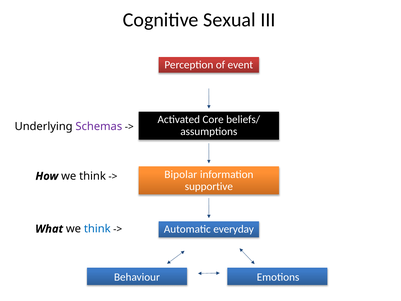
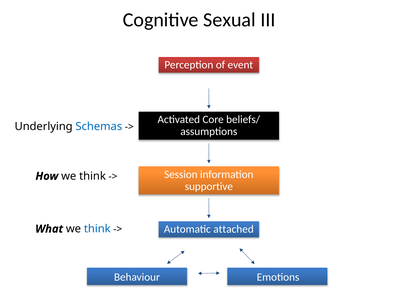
Schemas colour: purple -> blue
Bipolar: Bipolar -> Session
everyday: everyday -> attached
